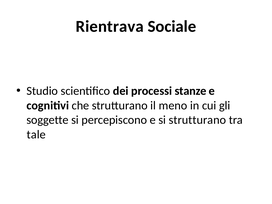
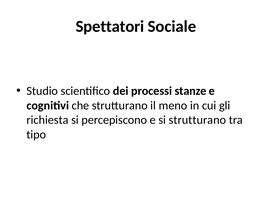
Rientrava: Rientrava -> Spettatori
soggette: soggette -> richiesta
tale: tale -> tipo
